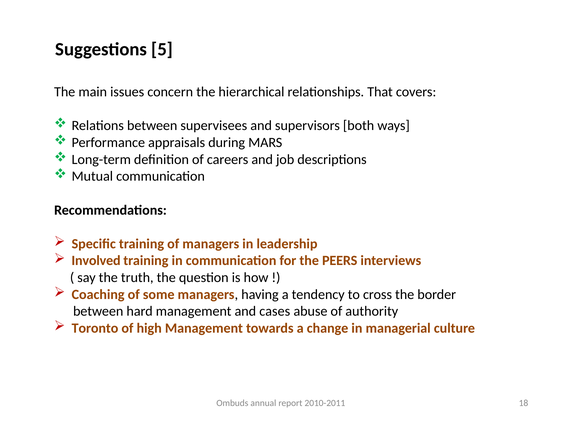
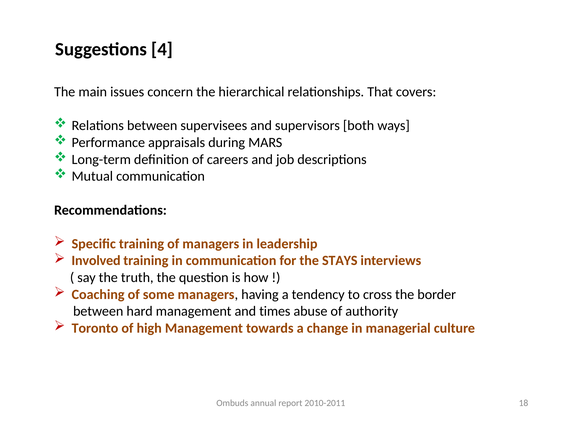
5: 5 -> 4
PEERS: PEERS -> STAYS
cases: cases -> times
